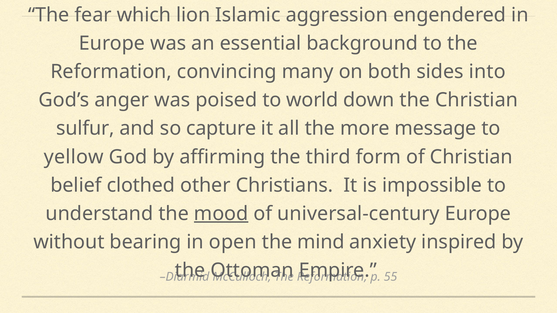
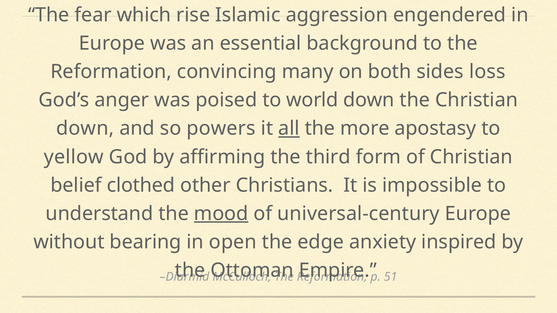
lion: lion -> rise
into: into -> loss
sulfur at (85, 129): sulfur -> down
capture: capture -> powers
all underline: none -> present
message: message -> apostasy
mind: mind -> edge
55: 55 -> 51
